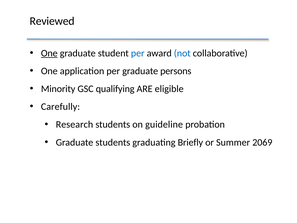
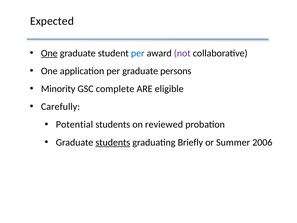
Reviewed: Reviewed -> Expected
not colour: blue -> purple
qualifying: qualifying -> complete
Research: Research -> Potential
guideline: guideline -> reviewed
students at (113, 142) underline: none -> present
2069: 2069 -> 2006
